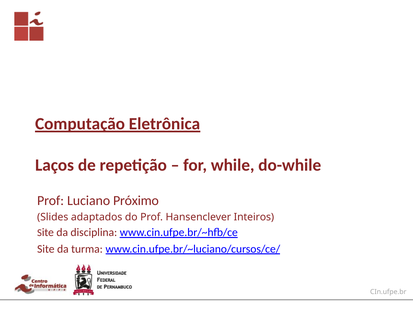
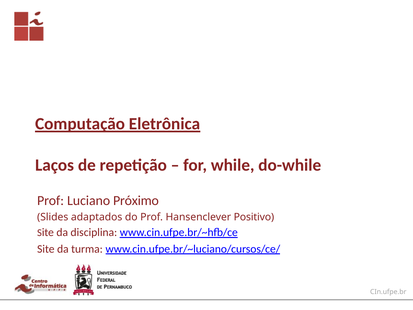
Inteiros: Inteiros -> Positivo
